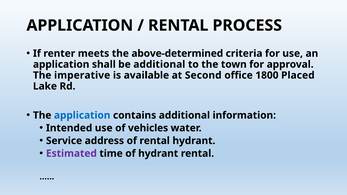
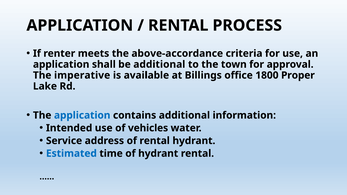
above-determined: above-determined -> above-accordance
Second: Second -> Billings
Placed: Placed -> Proper
Estimated colour: purple -> blue
